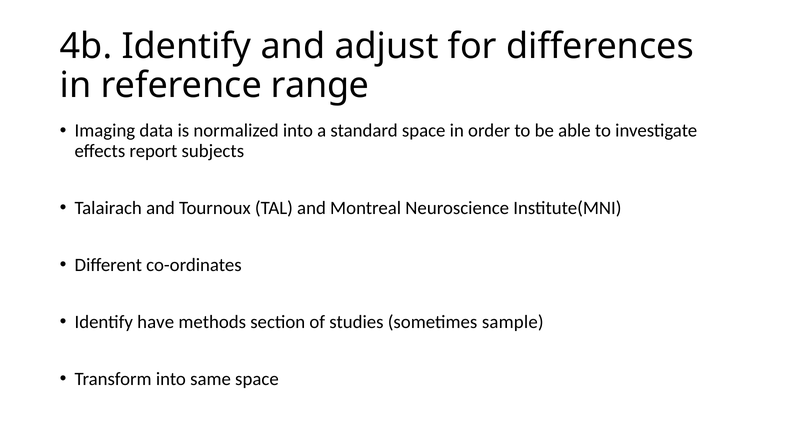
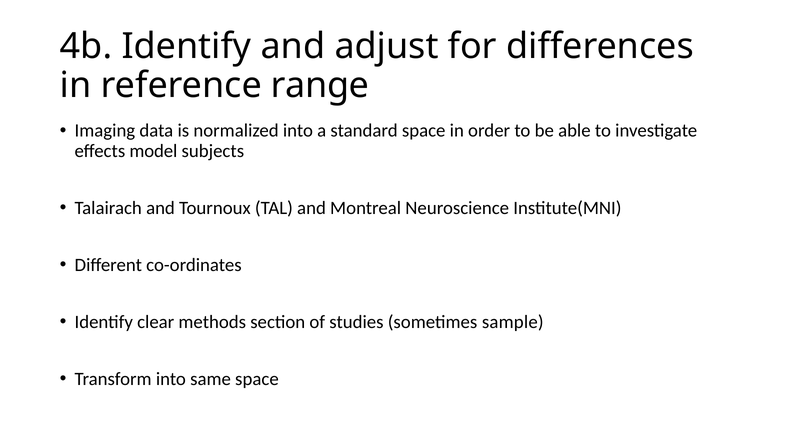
report: report -> model
have: have -> clear
